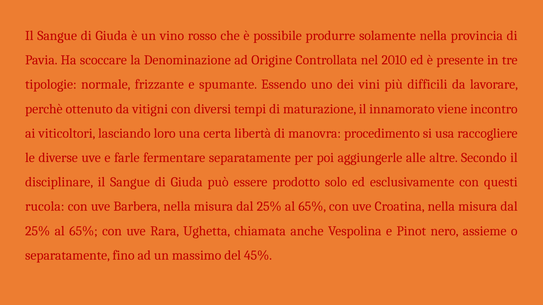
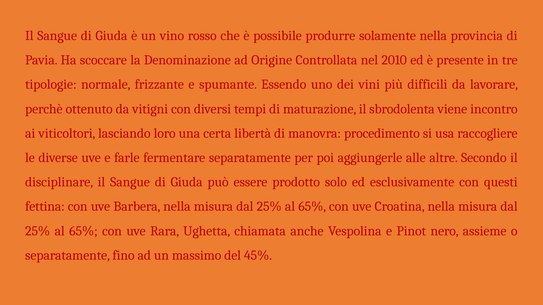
innamorato: innamorato -> sbrodolenta
rucola: rucola -> fettina
